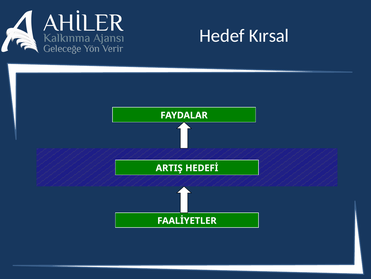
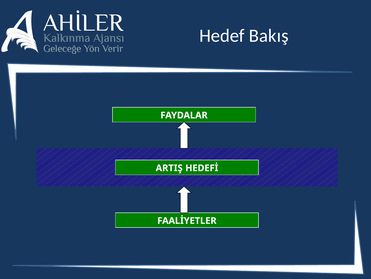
Kırsal: Kırsal -> Bakış
